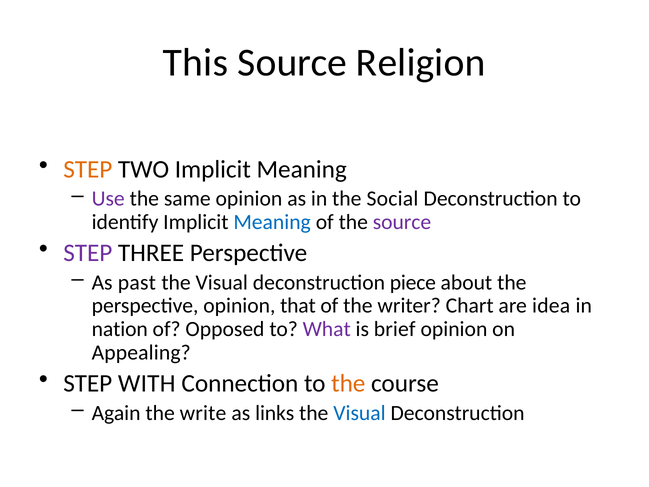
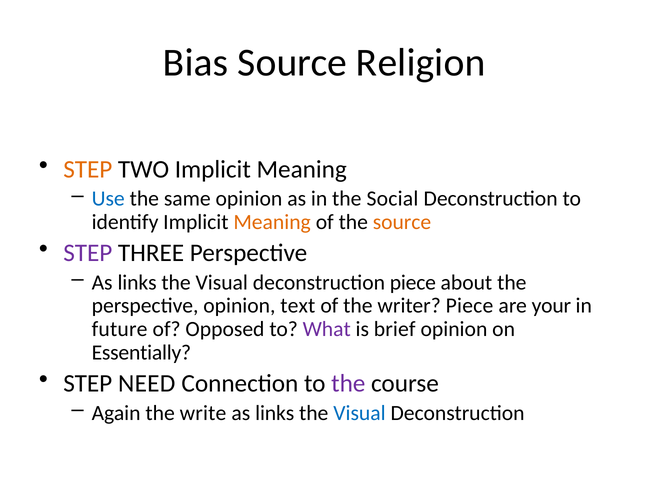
This: This -> Bias
Use colour: purple -> blue
Meaning at (272, 222) colour: blue -> orange
source at (402, 222) colour: purple -> orange
past at (137, 282): past -> links
that: that -> text
writer Chart: Chart -> Piece
idea: idea -> your
nation: nation -> future
Appealing: Appealing -> Essentially
WITH: WITH -> NEED
the at (348, 383) colour: orange -> purple
